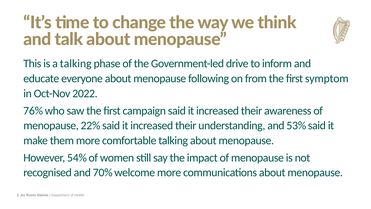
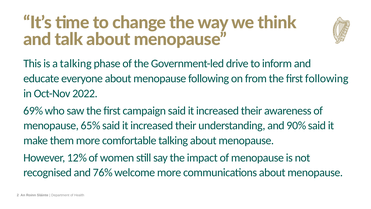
first symptom: symptom -> following
76%: 76% -> 69%
22%: 22% -> 65%
53%: 53% -> 90%
54%: 54% -> 12%
70%: 70% -> 76%
